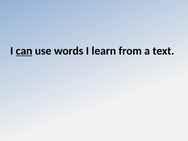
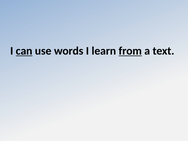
from underline: none -> present
